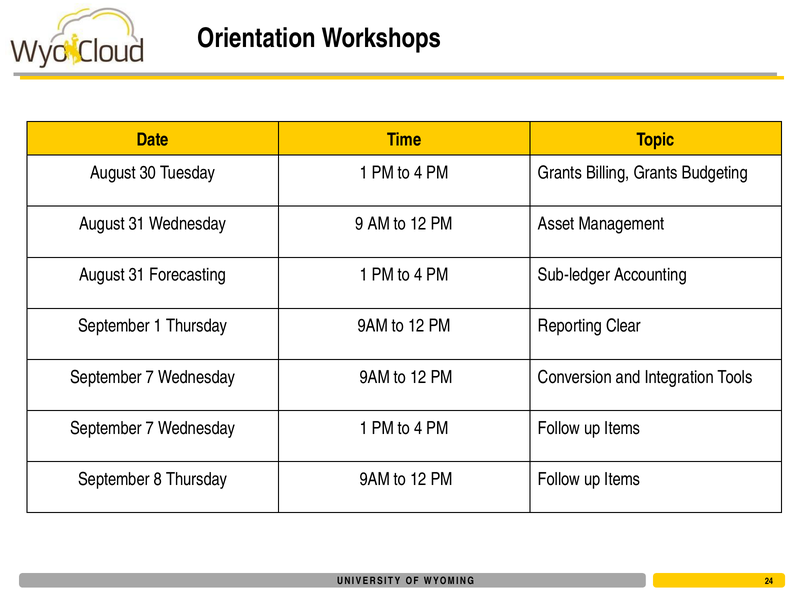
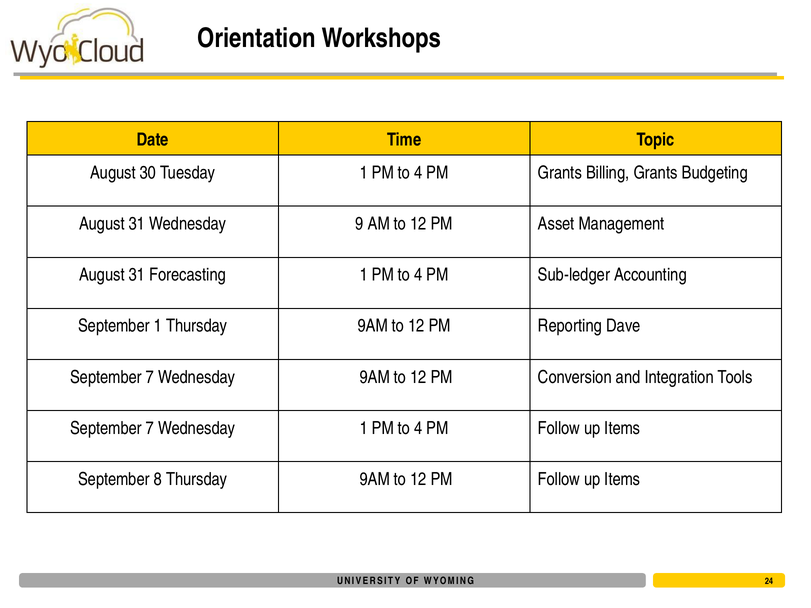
Clear: Clear -> Dave
